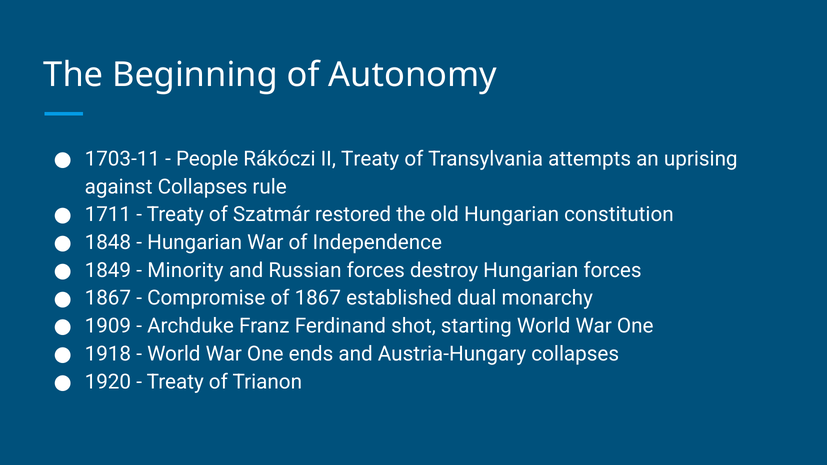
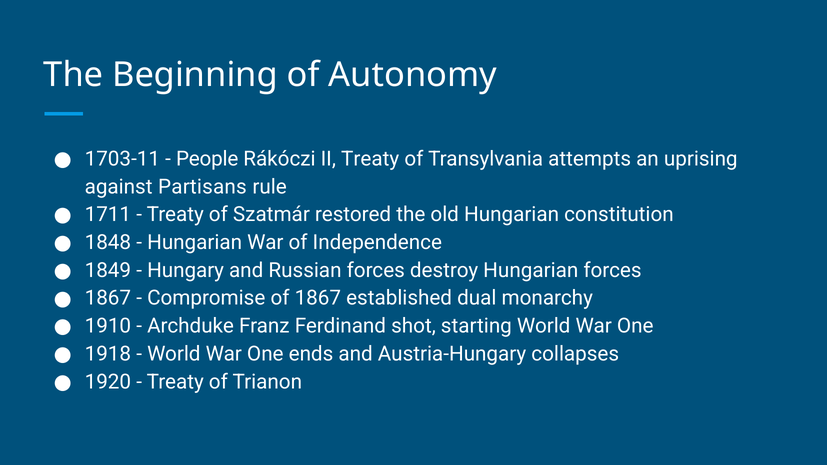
against Collapses: Collapses -> Partisans
Minority: Minority -> Hungary
1909: 1909 -> 1910
